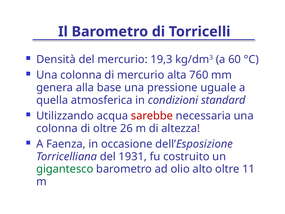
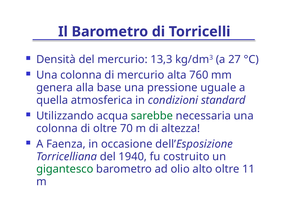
19,3: 19,3 -> 13,3
60: 60 -> 27
sarebbe colour: red -> green
26: 26 -> 70
1931: 1931 -> 1940
